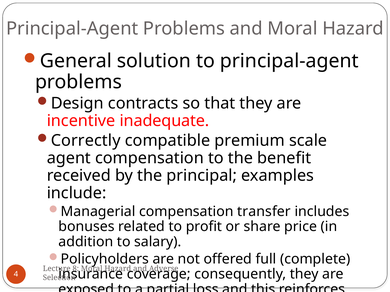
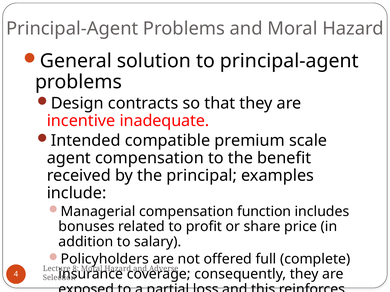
Correctly: Correctly -> Intended
transfer: transfer -> function
